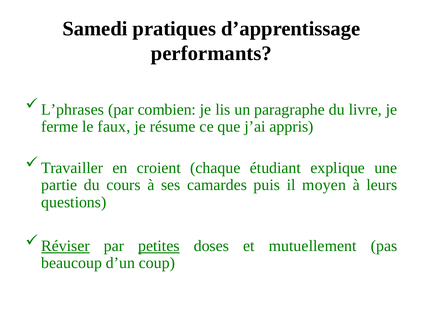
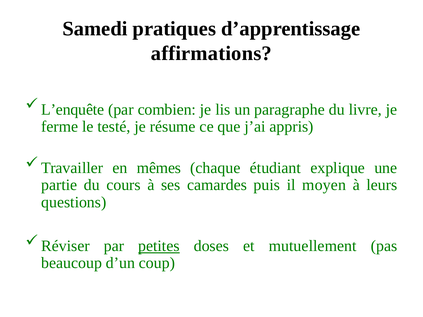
performants: performants -> affirmations
L’phrases: L’phrases -> L’enquête
faux: faux -> testé
croient: croient -> mêmes
Réviser underline: present -> none
